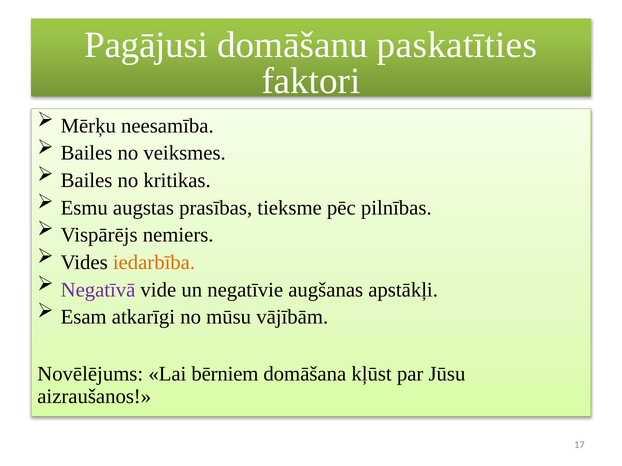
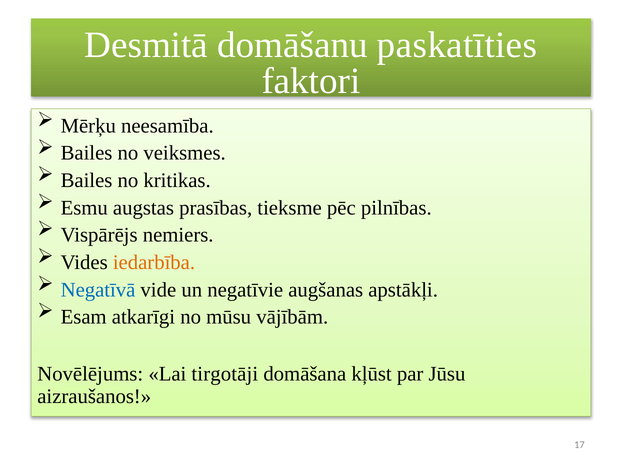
Pagājusi: Pagājusi -> Desmitā
Negatīvā colour: purple -> blue
bērniem: bērniem -> tirgotāji
